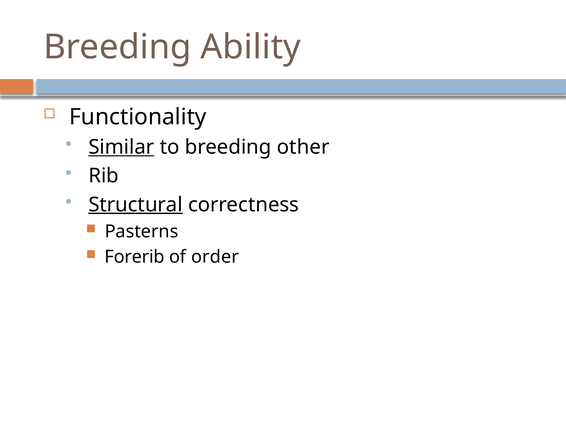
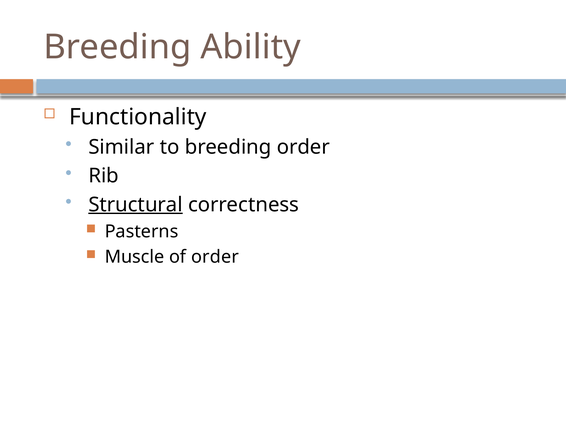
Similar underline: present -> none
breeding other: other -> order
Forerib: Forerib -> Muscle
